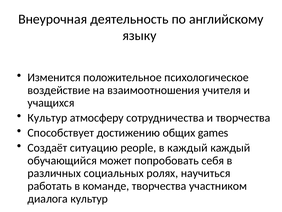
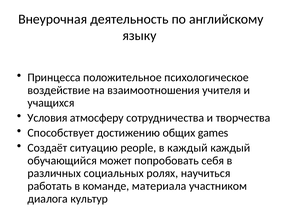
Изменится: Изменится -> Принцесса
Культур at (47, 118): Культур -> Условия
команде творчества: творчества -> материала
